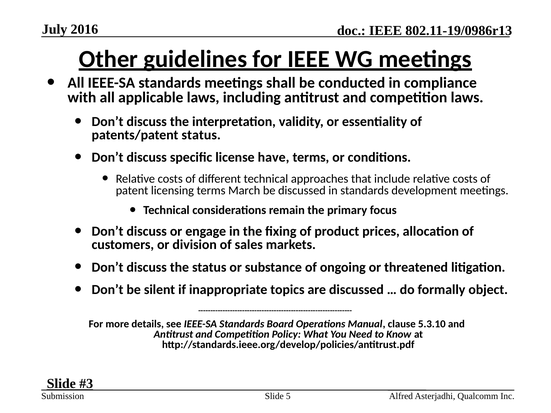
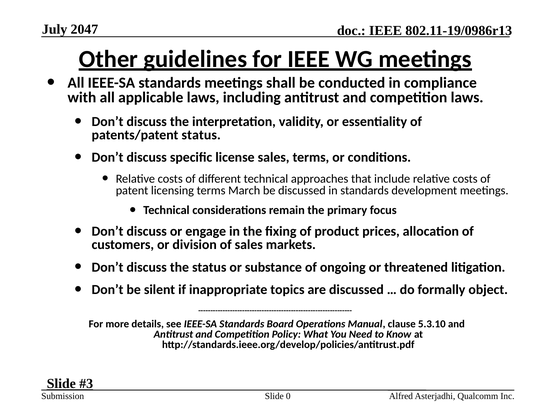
2016: 2016 -> 2047
license have: have -> sales
5: 5 -> 0
